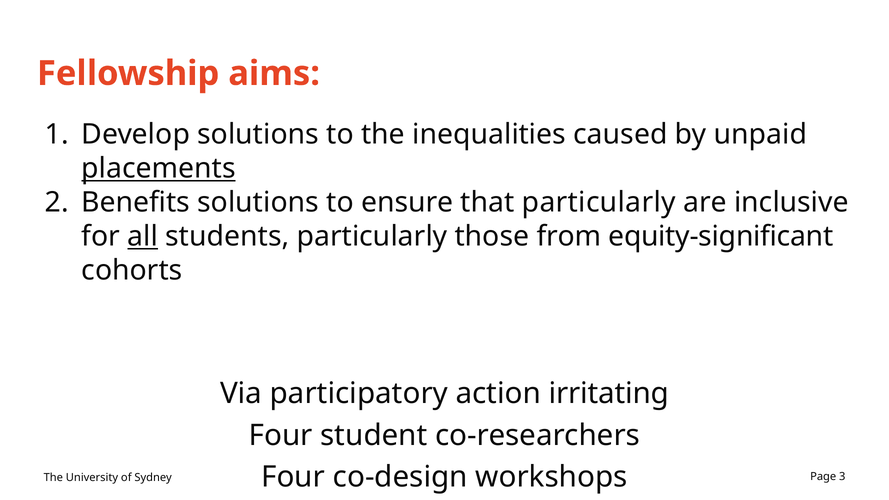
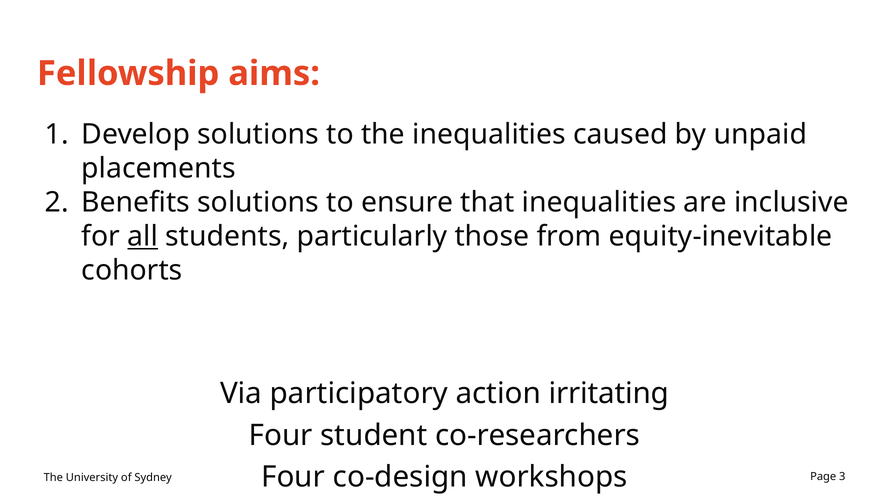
placements underline: present -> none
that particularly: particularly -> inequalities
equity-significant: equity-significant -> equity-inevitable
